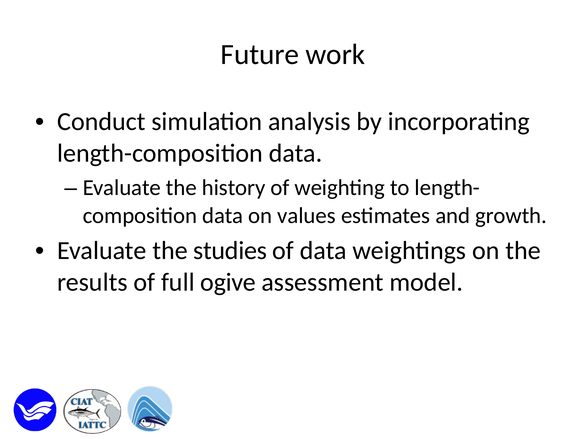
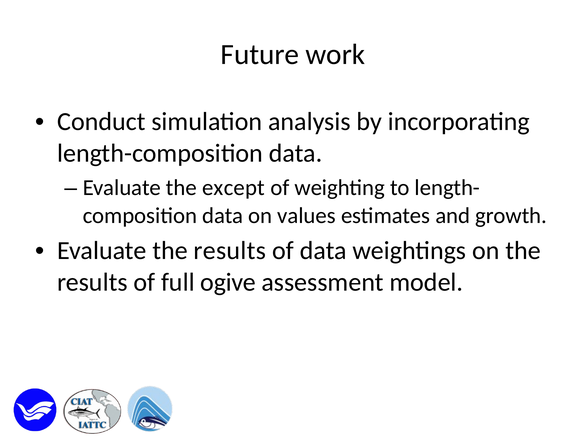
history: history -> except
Evaluate the studies: studies -> results
